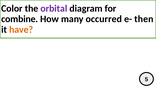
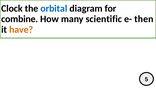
Color: Color -> Clock
orbital colour: purple -> blue
occurred: occurred -> scientific
